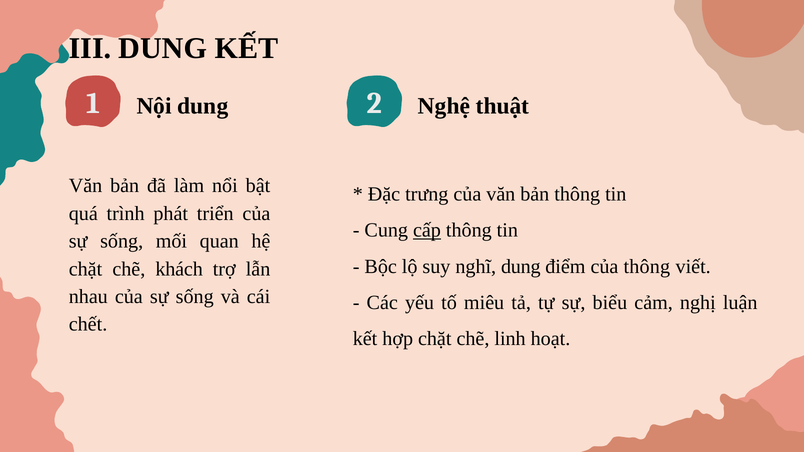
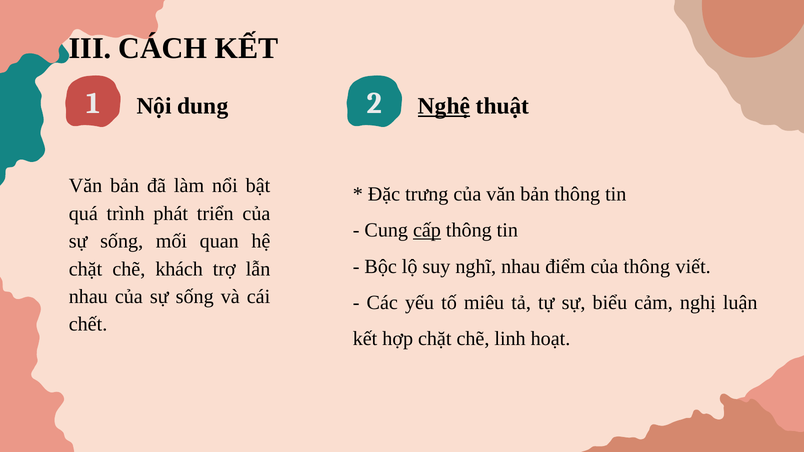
III DUNG: DUNG -> CÁCH
Nghệ underline: none -> present
nghĩ dung: dung -> nhau
